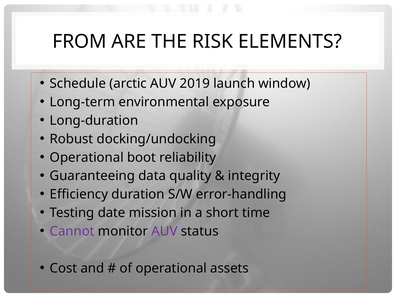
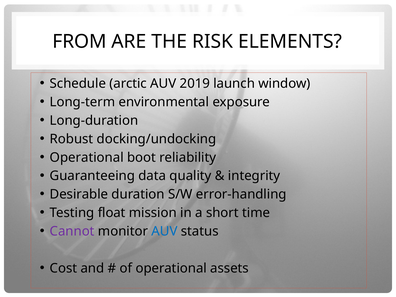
Efficiency: Efficiency -> Desirable
date: date -> float
AUV at (164, 231) colour: purple -> blue
